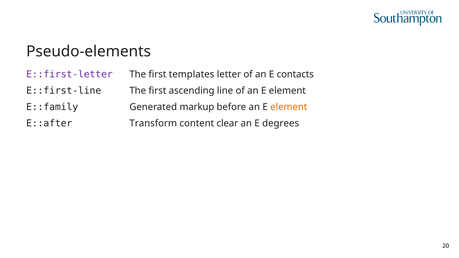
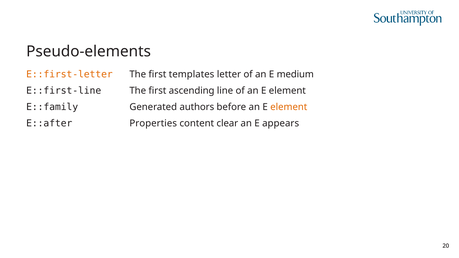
E::first-letter colour: purple -> orange
contacts: contacts -> medium
markup: markup -> authors
Transform: Transform -> Properties
degrees: degrees -> appears
